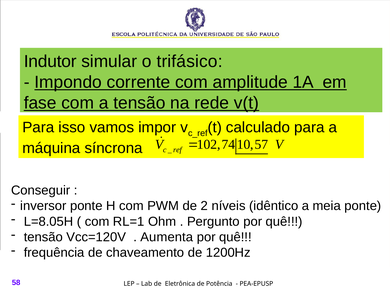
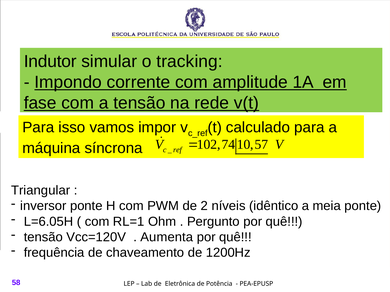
trifásico: trifásico -> tracking
Conseguir: Conseguir -> Triangular
L=8.05H: L=8.05H -> L=6.05H
